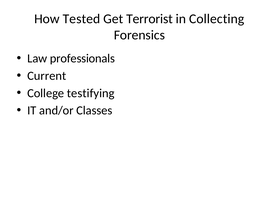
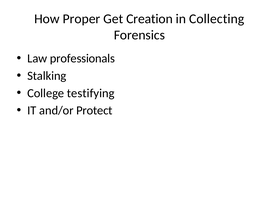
Tested: Tested -> Proper
Terrorist: Terrorist -> Creation
Current: Current -> Stalking
Classes: Classes -> Protect
